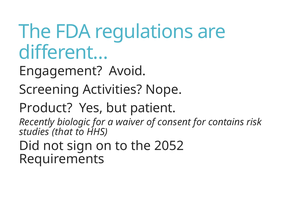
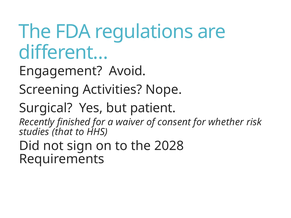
Product: Product -> Surgical
biologic: biologic -> finished
contains: contains -> whether
2052: 2052 -> 2028
